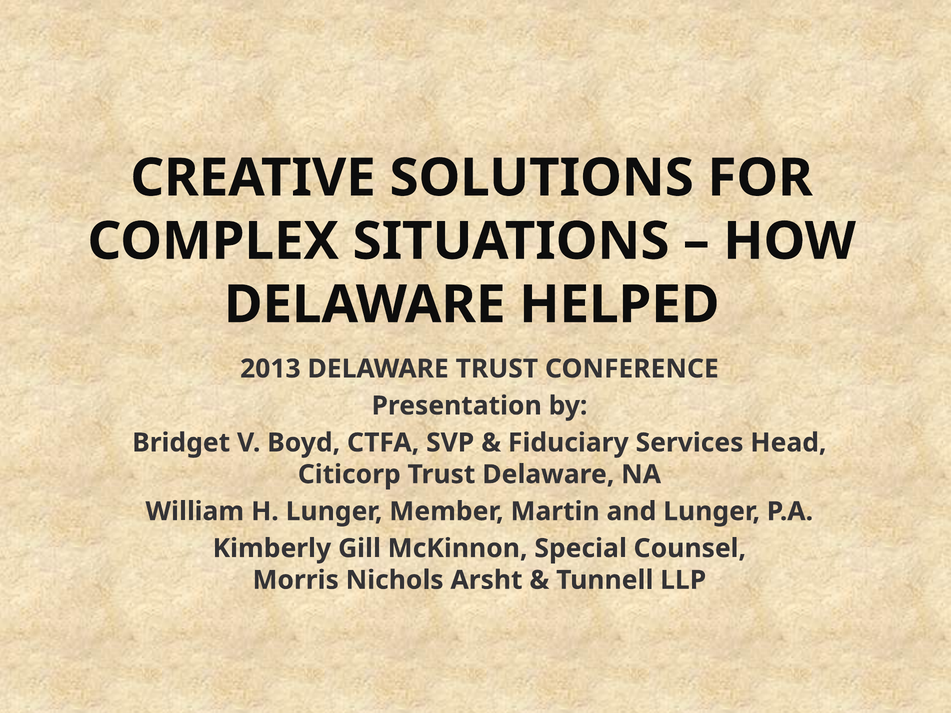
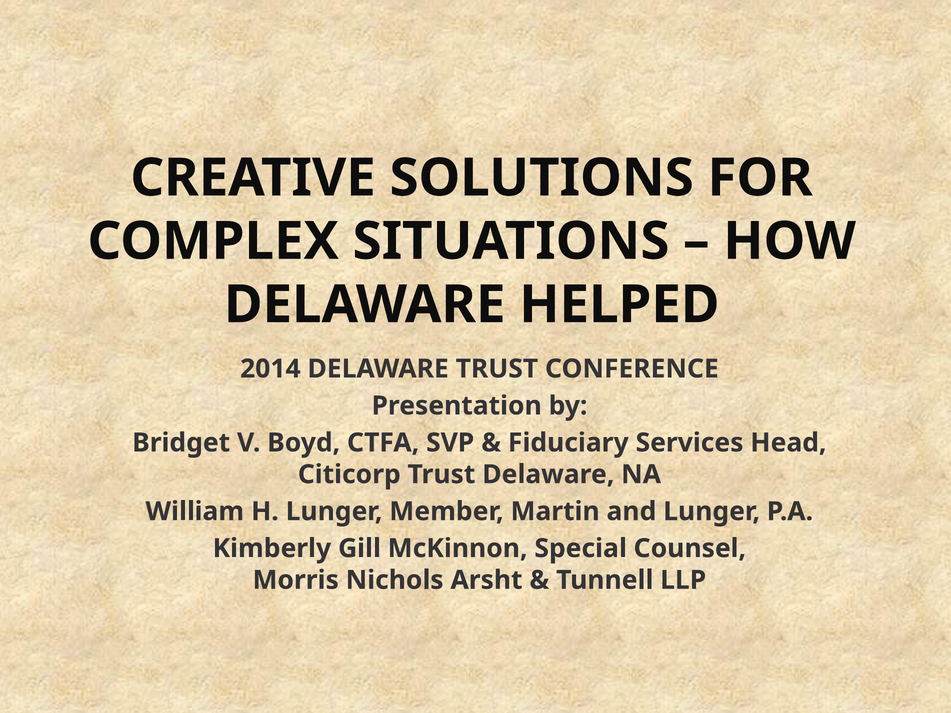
2013: 2013 -> 2014
